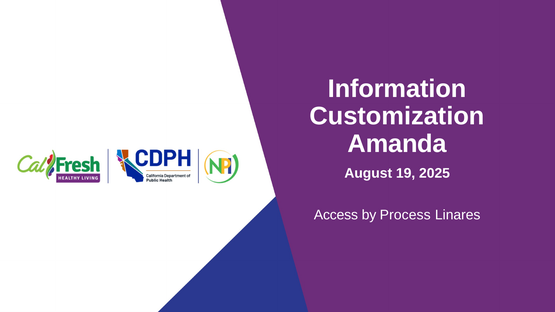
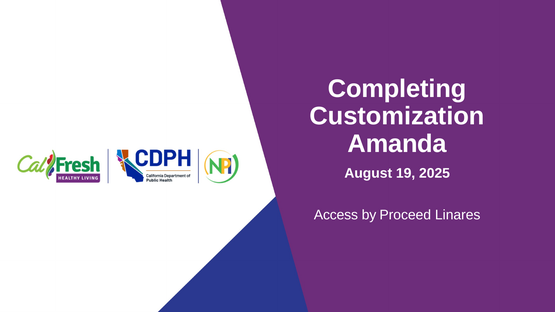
Information: Information -> Completing
Process: Process -> Proceed
